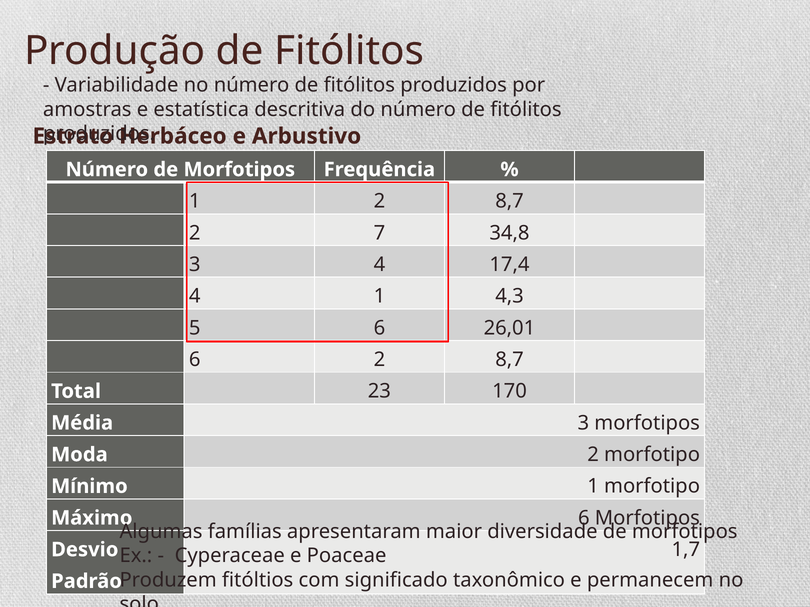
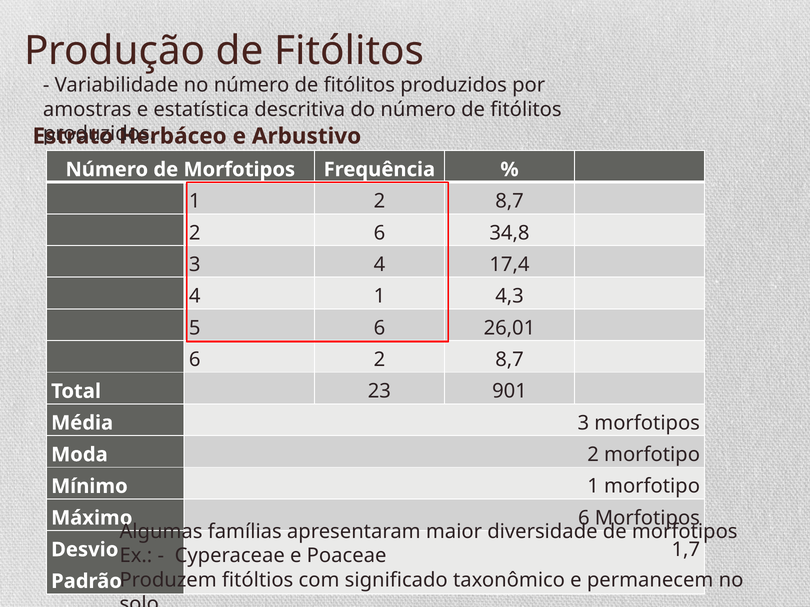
2 7: 7 -> 6
170: 170 -> 901
